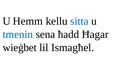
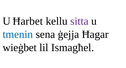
Hemm: Hemm -> Ħarbet
sitta colour: blue -> purple
ħadd: ħadd -> ġejja
